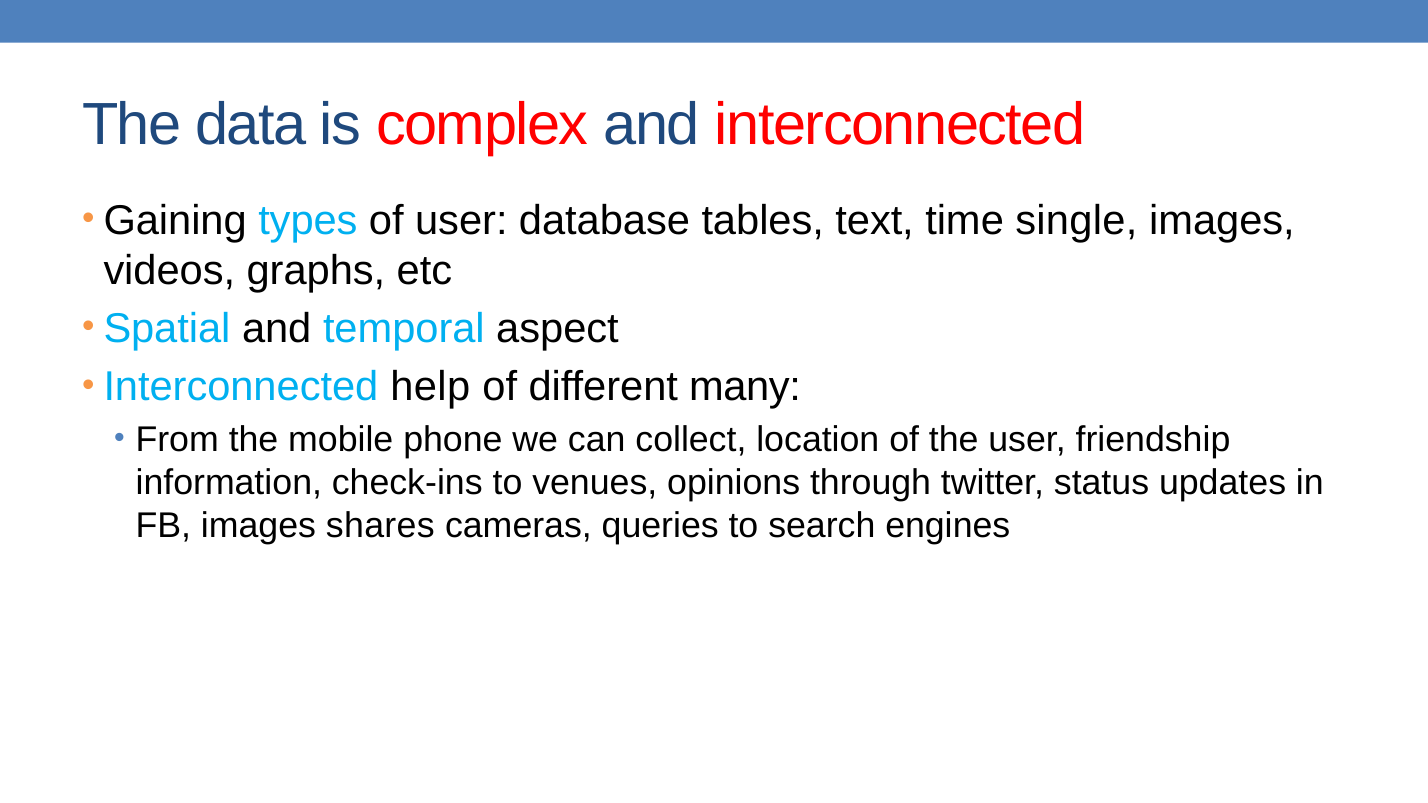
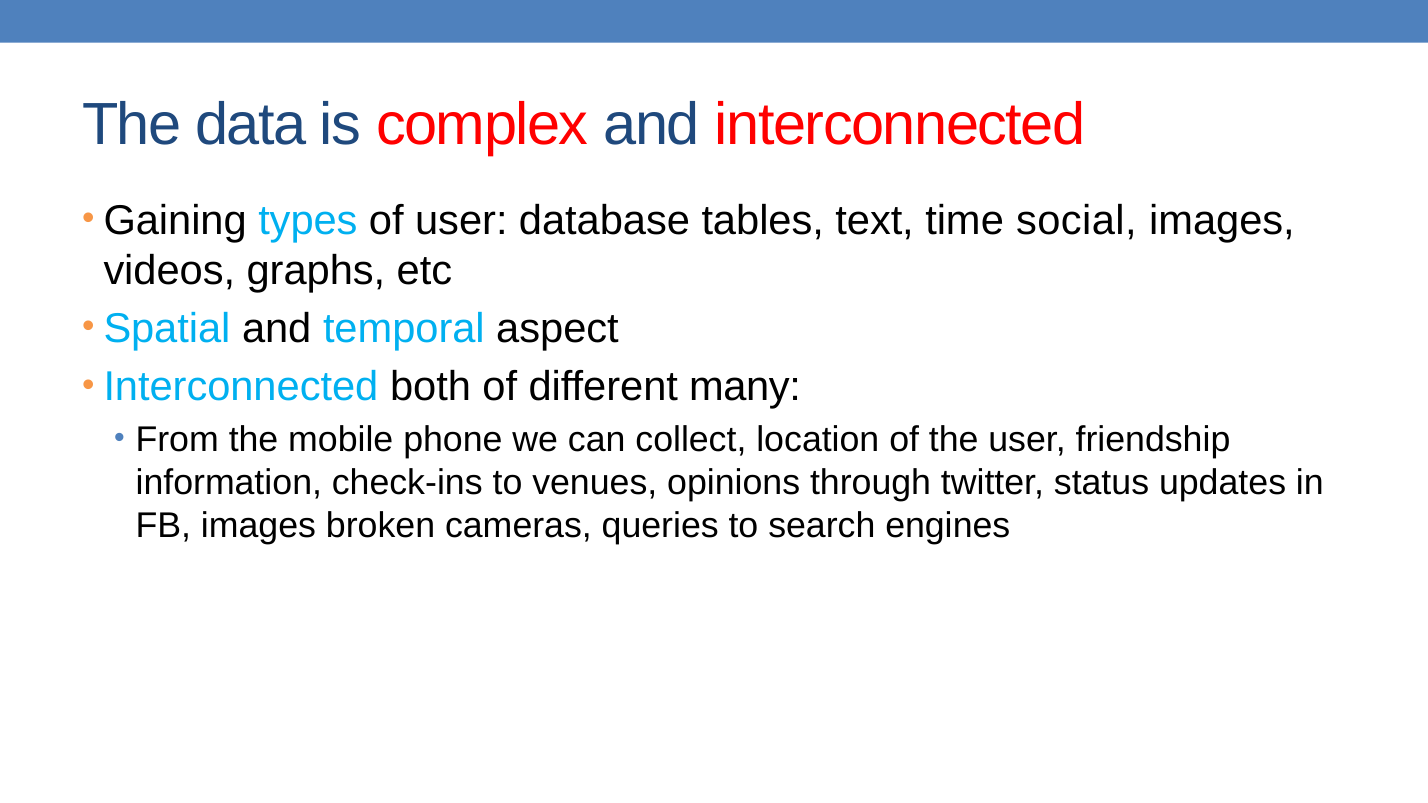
single: single -> social
help: help -> both
shares: shares -> broken
